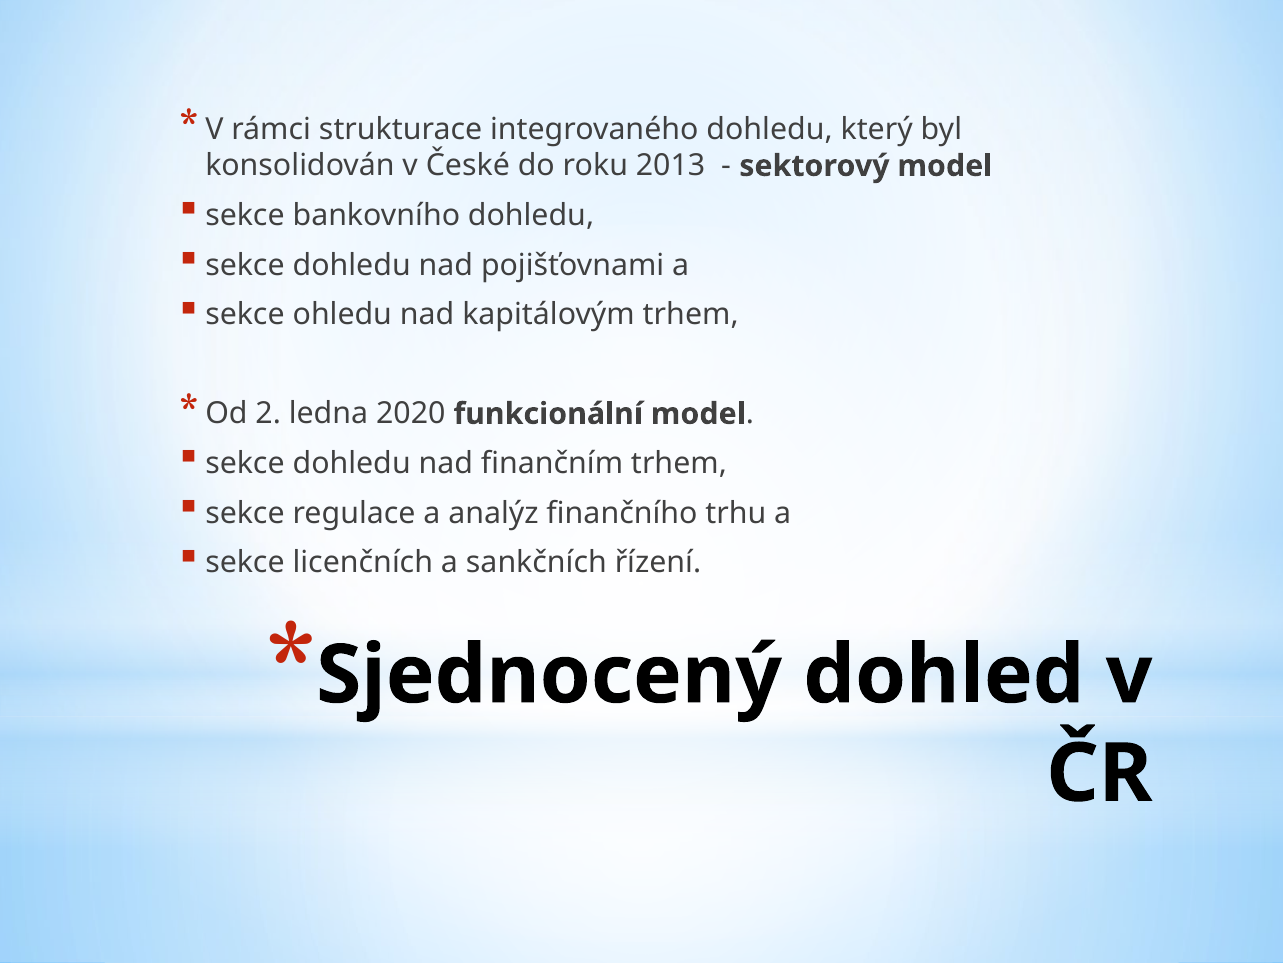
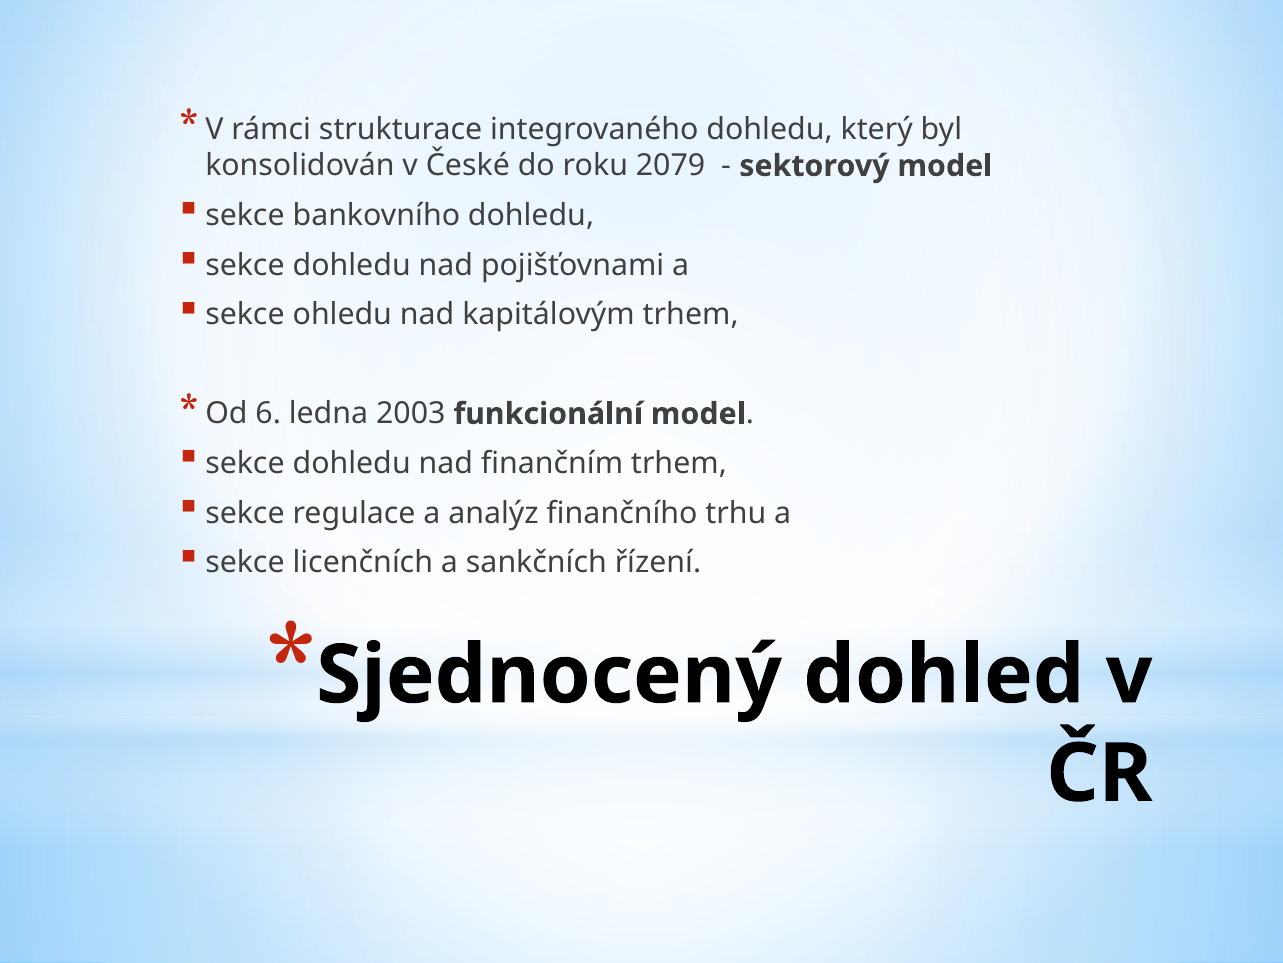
2013: 2013 -> 2079
2: 2 -> 6
2020: 2020 -> 2003
